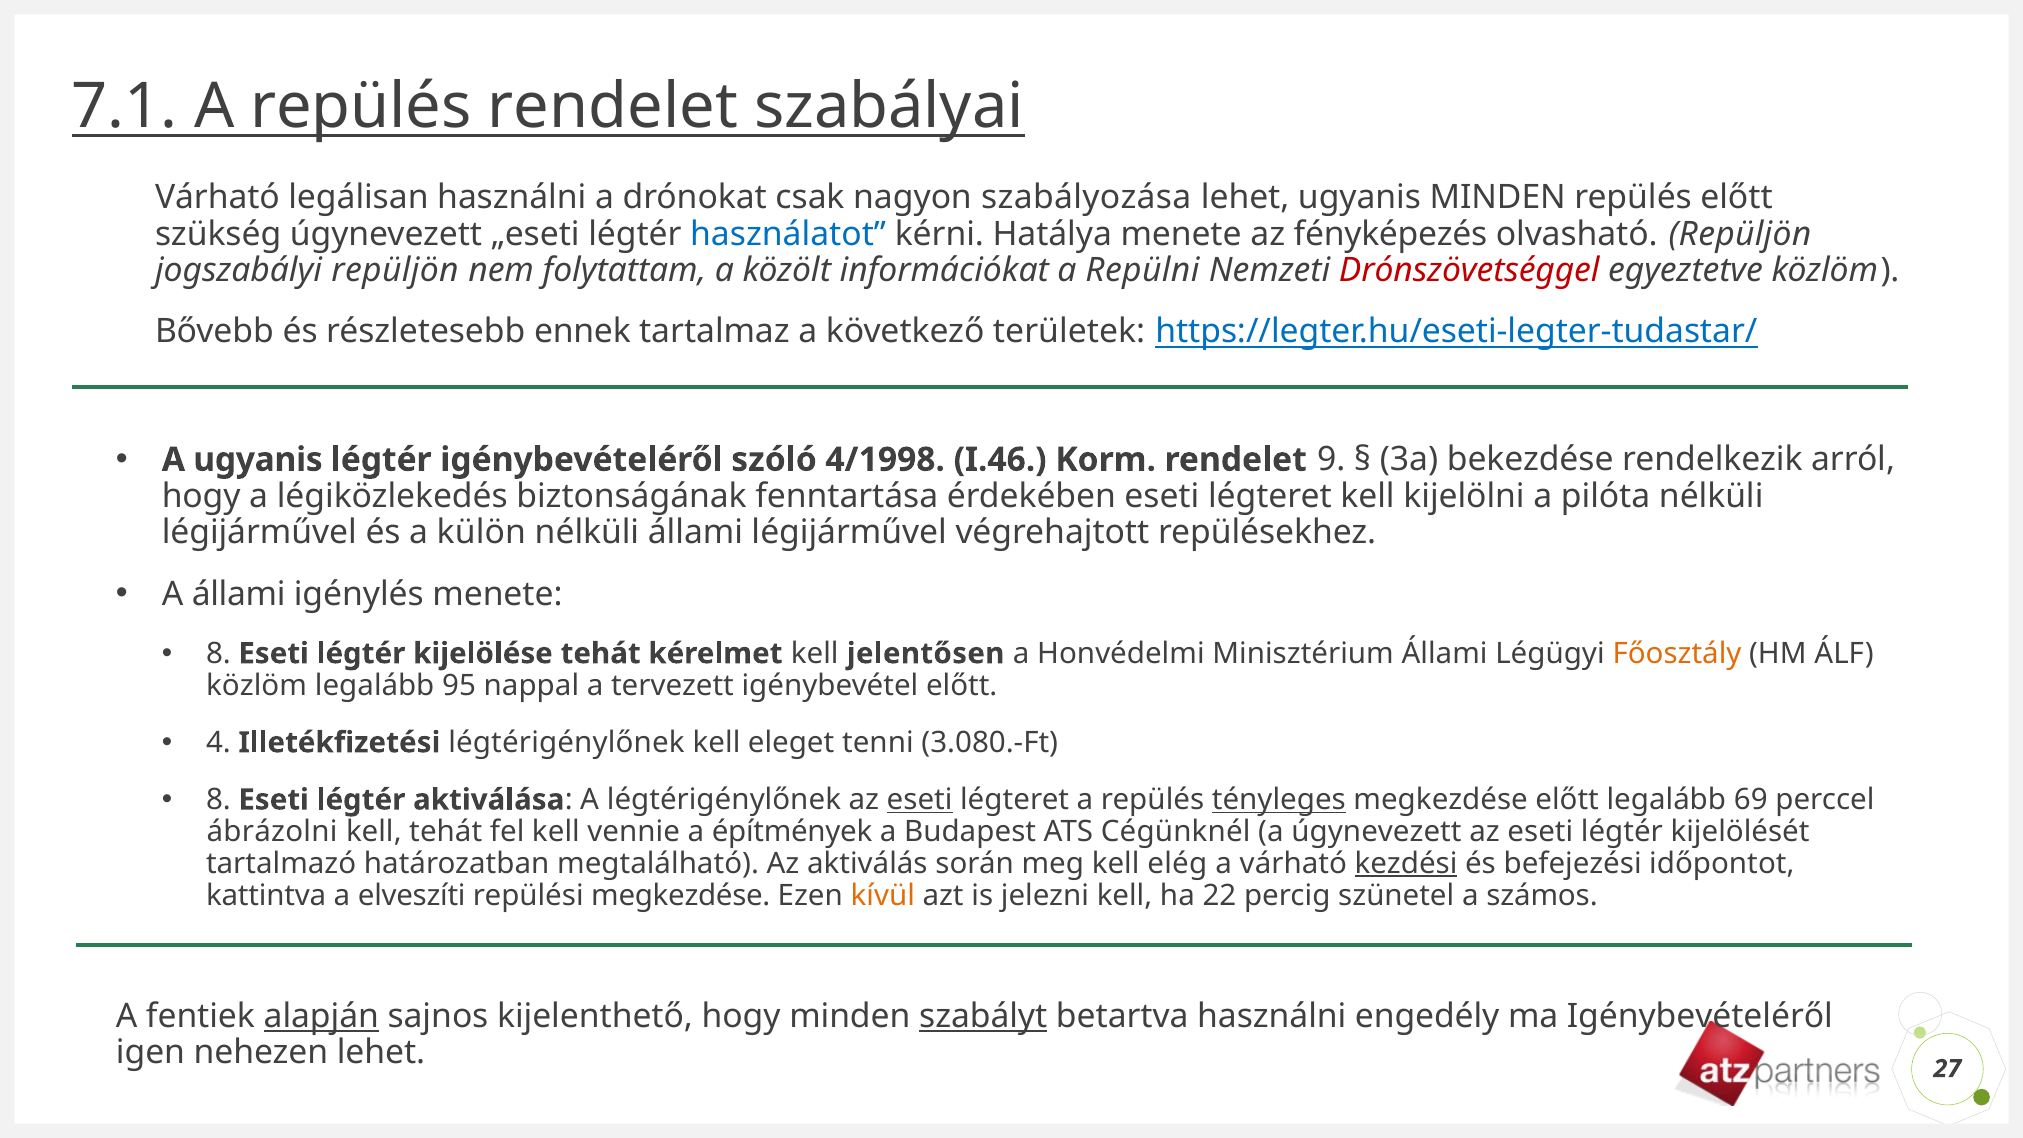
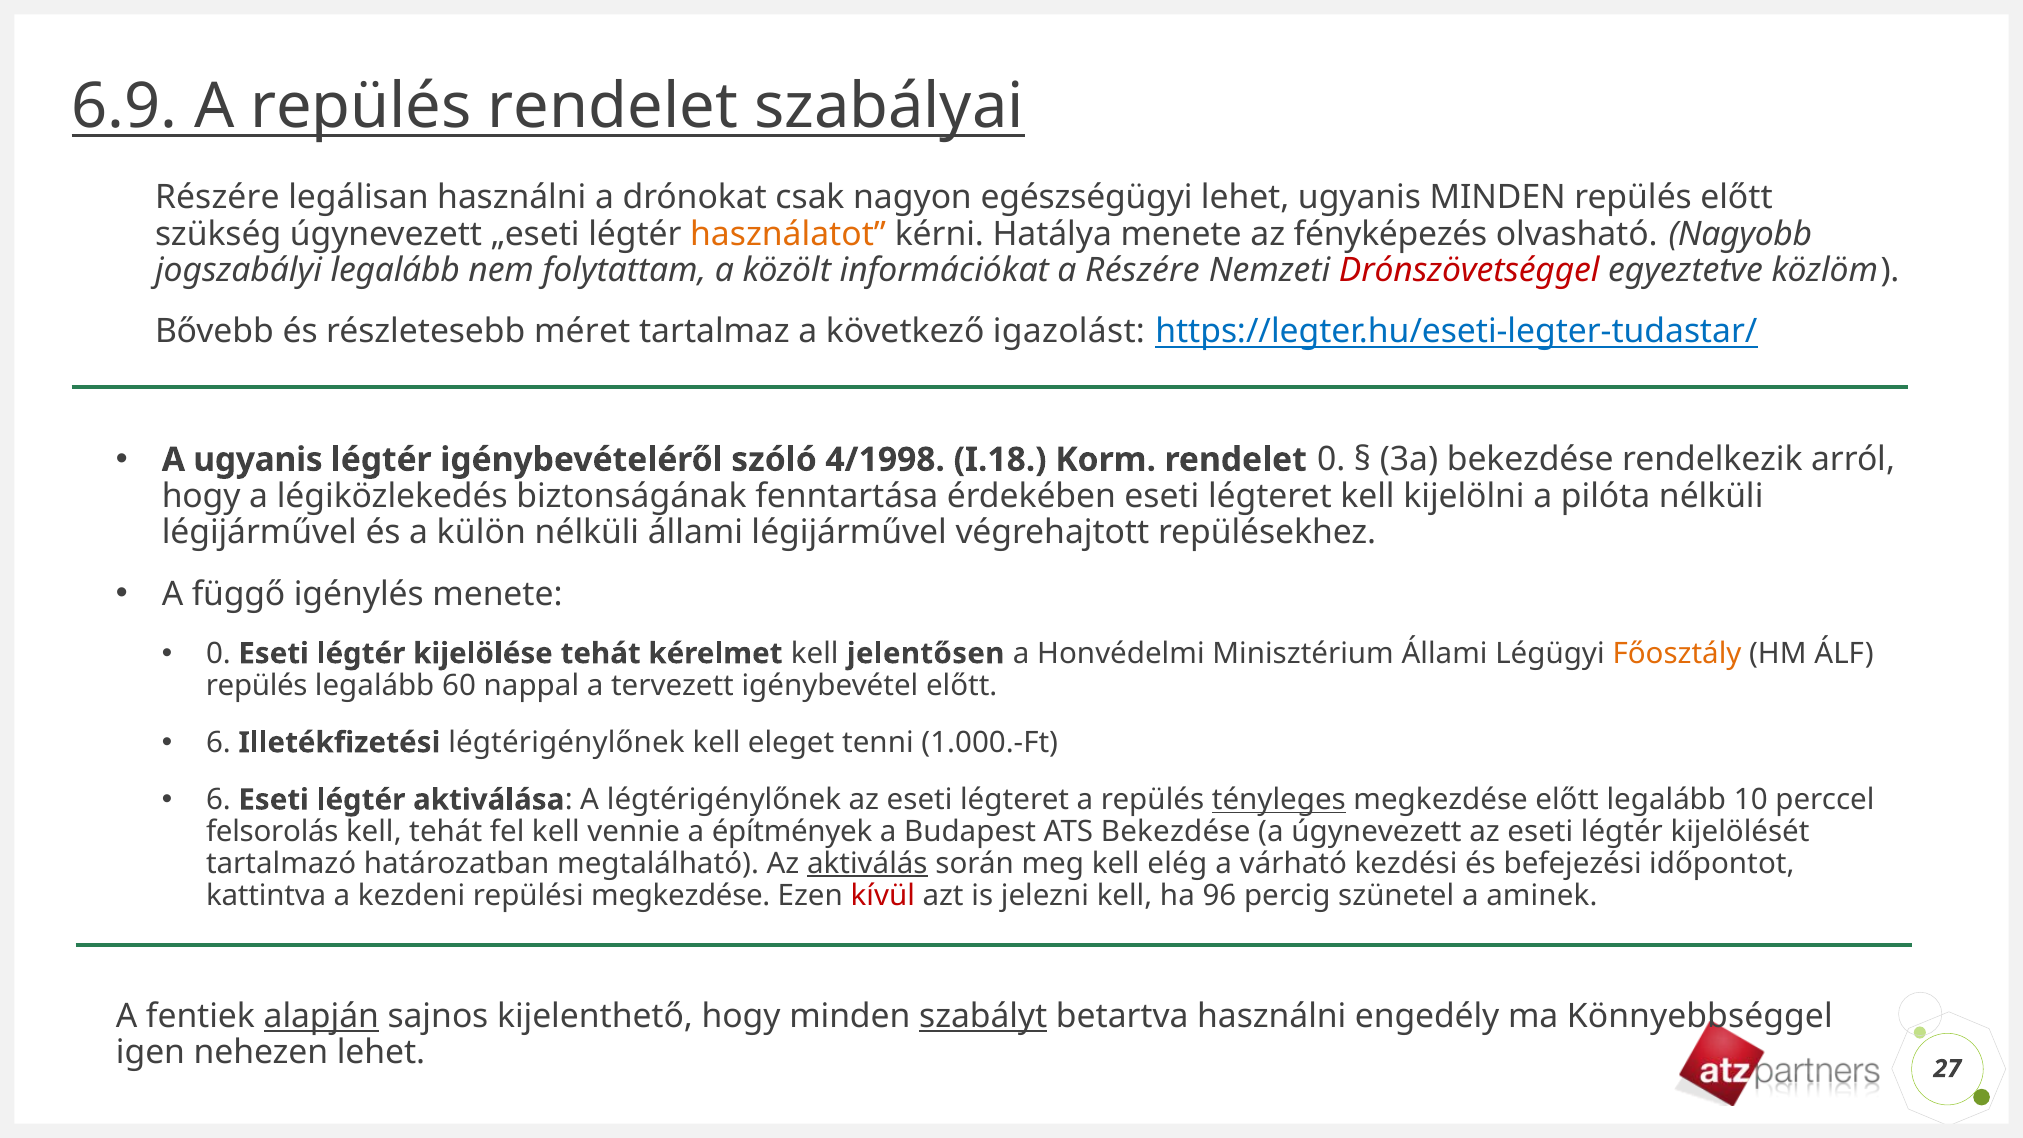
7.1: 7.1 -> 6.9
Várható at (217, 198): Várható -> Részére
szabályozása: szabályozása -> egészségügyi
használatot colour: blue -> orange
olvasható Repüljön: Repüljön -> Nagyobb
jogszabályi repüljön: repüljön -> legalább
a Repülni: Repülni -> Részére
ennek: ennek -> méret
területek: területek -> igazolást
I.46: I.46 -> I.18
rendelet 9: 9 -> 0
A állami: állami -> függő
8 at (218, 653): 8 -> 0
közlöm at (257, 685): közlöm -> repülés
95: 95 -> 60
4 at (218, 743): 4 -> 6
3.080.-Ft: 3.080.-Ft -> 1.000.-Ft
8 at (218, 800): 8 -> 6
eseti at (920, 800) underline: present -> none
69: 69 -> 10
ábrázolni: ábrázolni -> felsorolás
ATS Cégünknél: Cégünknél -> Bekezdése
aktiválás underline: none -> present
kezdési underline: present -> none
elveszíti: elveszíti -> kezdeni
kívül colour: orange -> red
22: 22 -> 96
számos: számos -> aminek
ma Igénybevételéről: Igénybevételéről -> Könnyebbséggel
